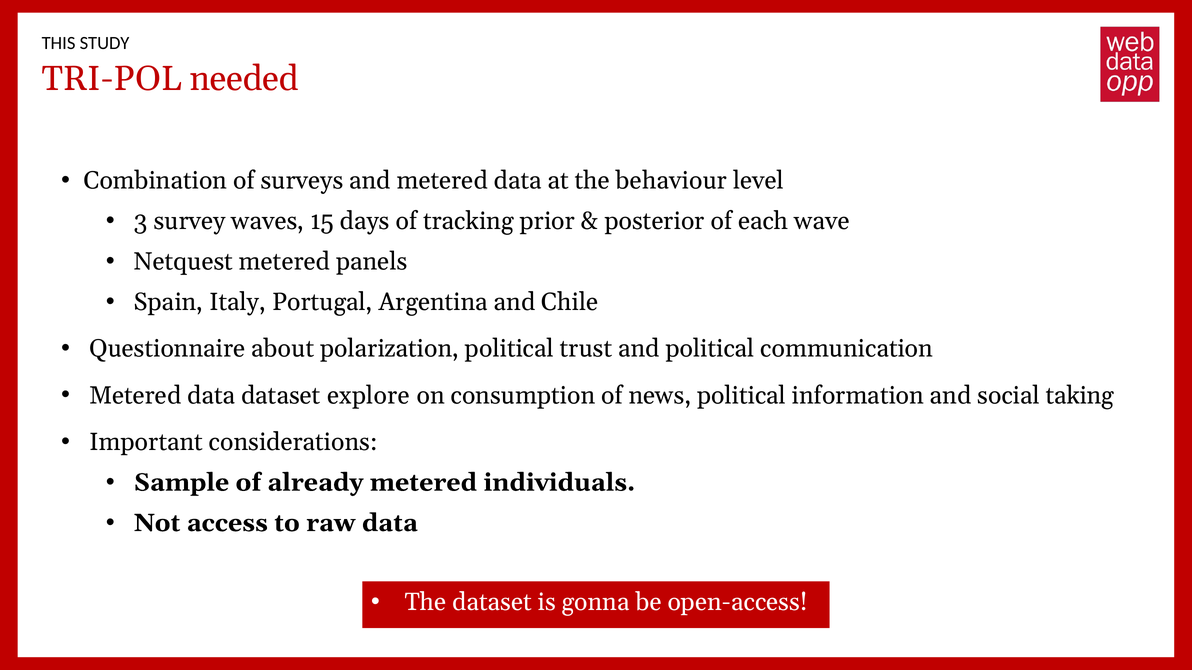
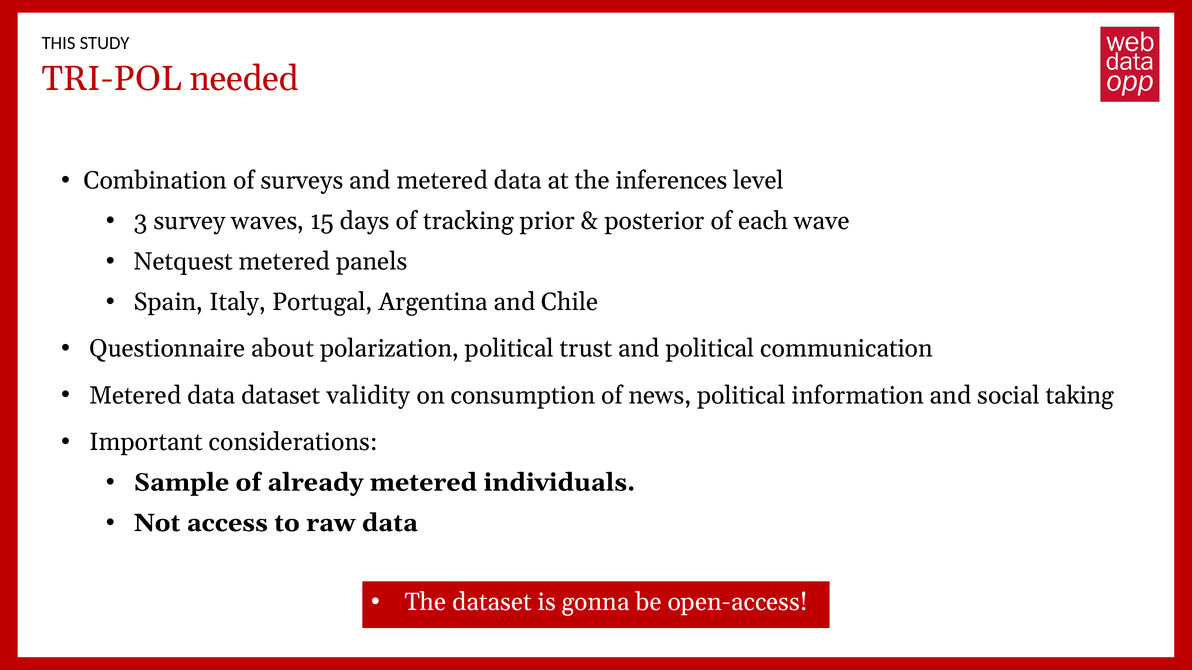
behaviour: behaviour -> inferences
explore: explore -> validity
